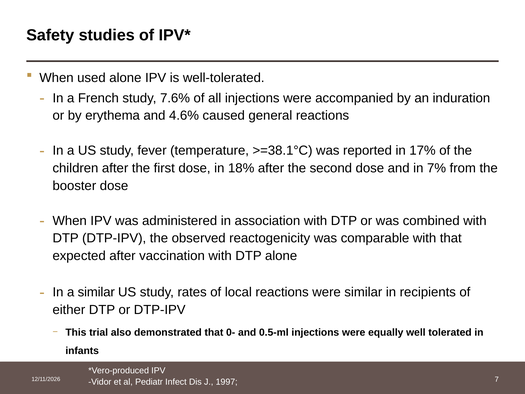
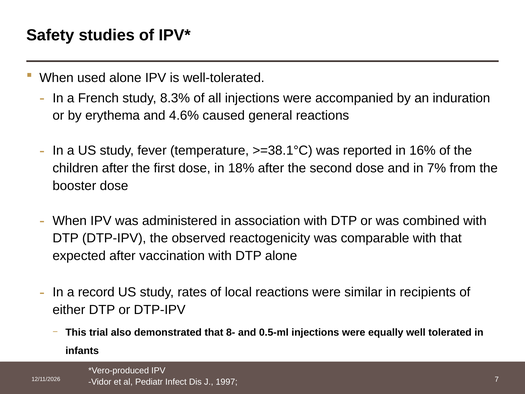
7.6%: 7.6% -> 8.3%
17%: 17% -> 16%
a similar: similar -> record
0-: 0- -> 8-
